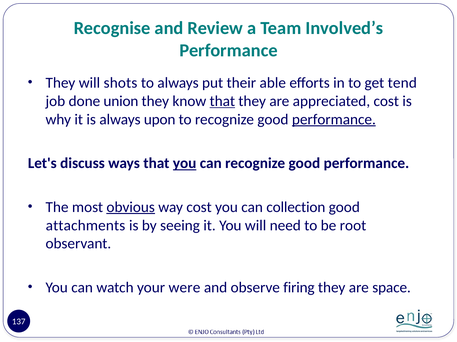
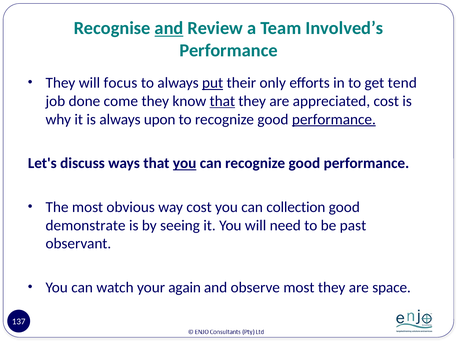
and at (169, 28) underline: none -> present
shots: shots -> focus
put underline: none -> present
able: able -> only
union: union -> come
obvious underline: present -> none
attachments: attachments -> demonstrate
root: root -> past
were: were -> again
observe firing: firing -> most
